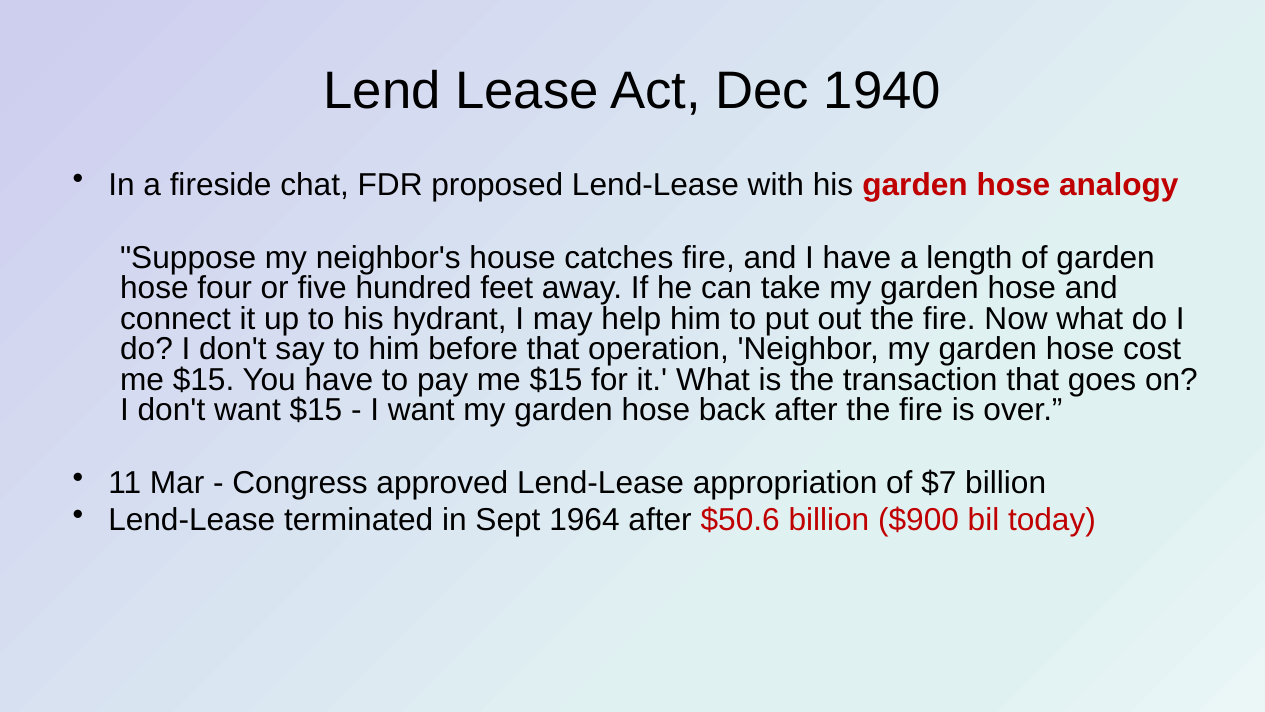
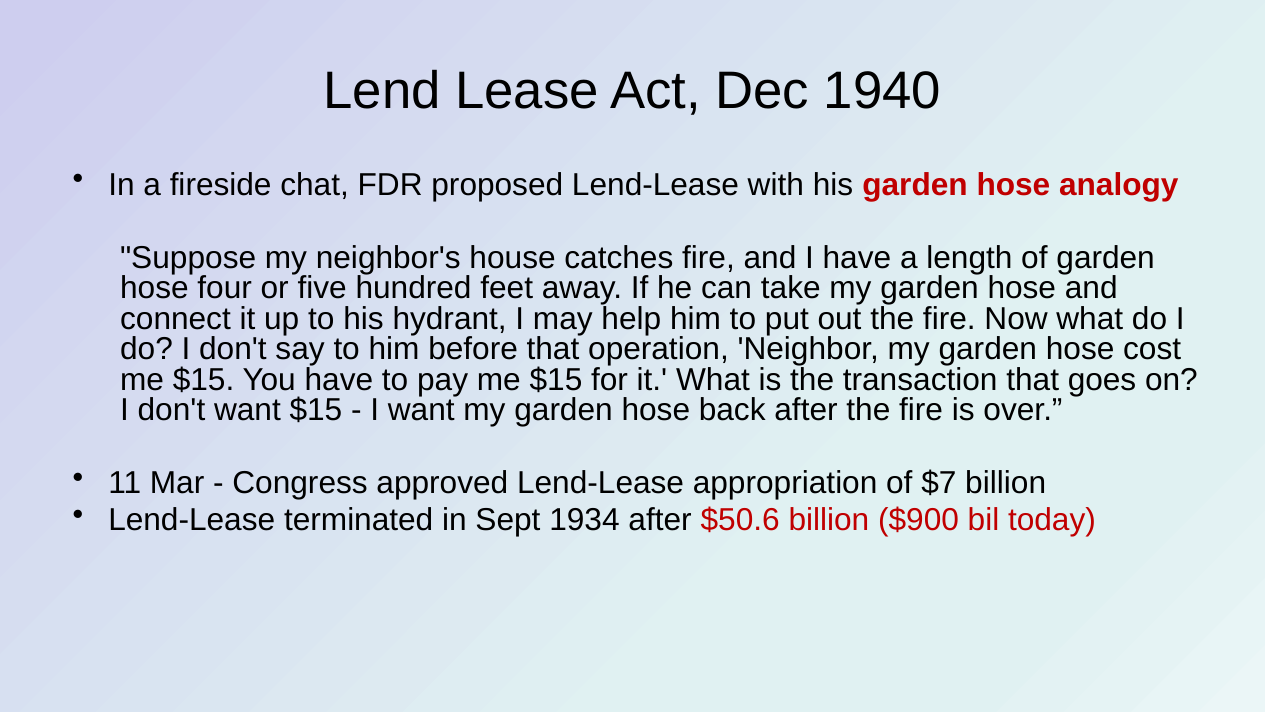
1964: 1964 -> 1934
